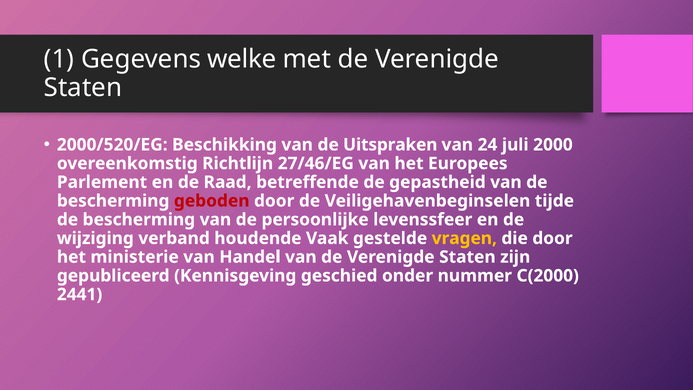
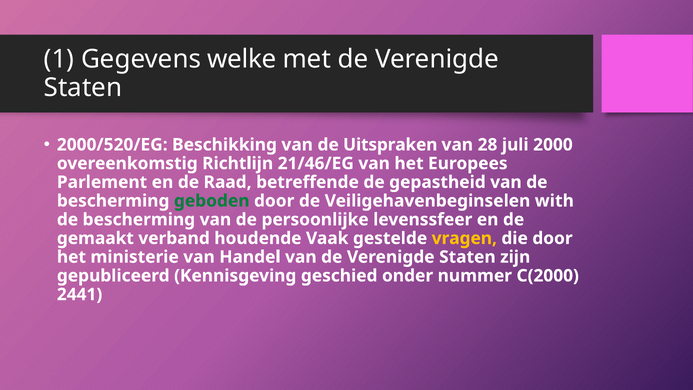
24: 24 -> 28
27/46/EG: 27/46/EG -> 21/46/EG
geboden colour: red -> green
tijde: tijde -> with
wijziging: wijziging -> gemaakt
